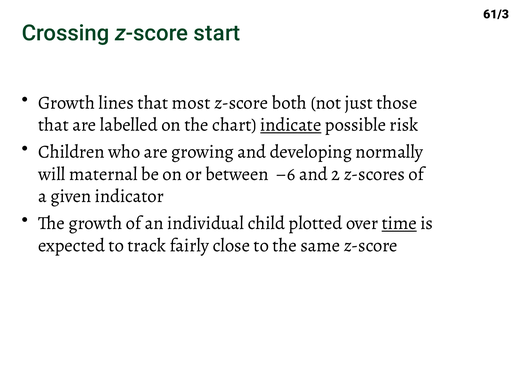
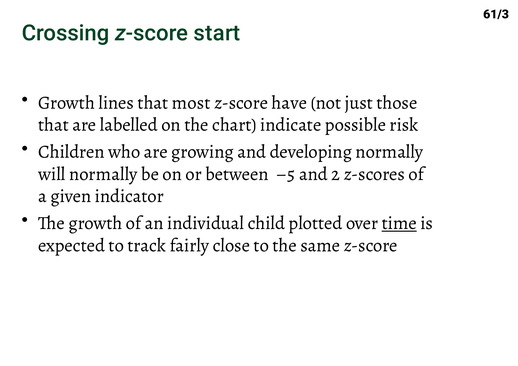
both: both -> have
indicate underline: present -> none
will maternal: maternal -> normally
–6: –6 -> –5
